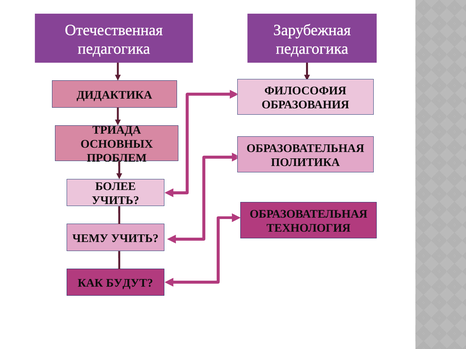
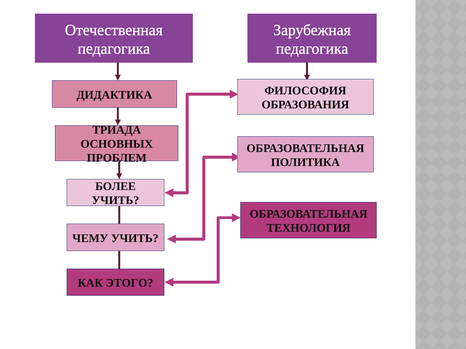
БУДУТ: БУДУТ -> ЭТОГО
